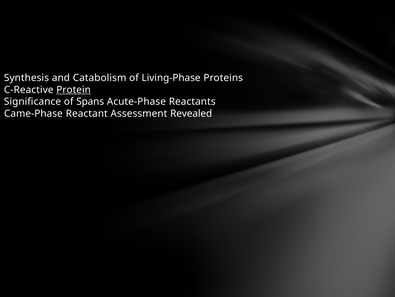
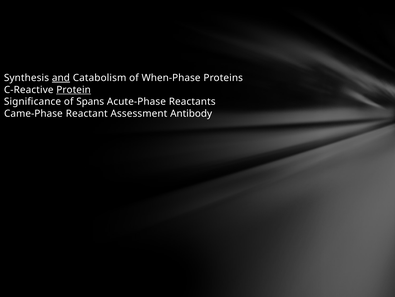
and underline: none -> present
Living-Phase: Living-Phase -> When-Phase
Revealed: Revealed -> Antibody
